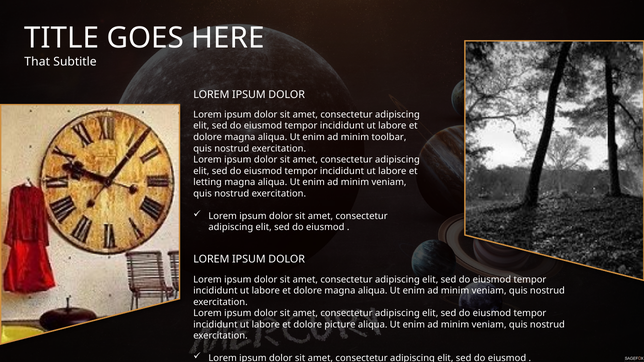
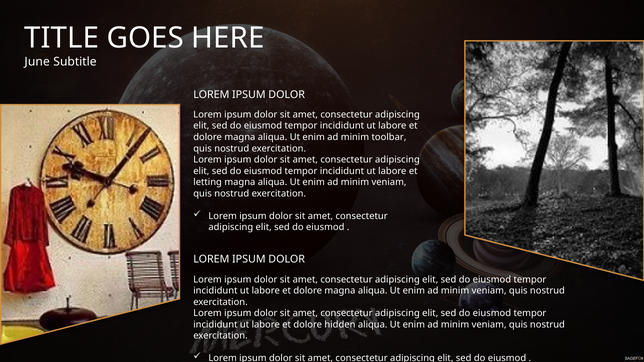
That: That -> June
picture: picture -> hidden
